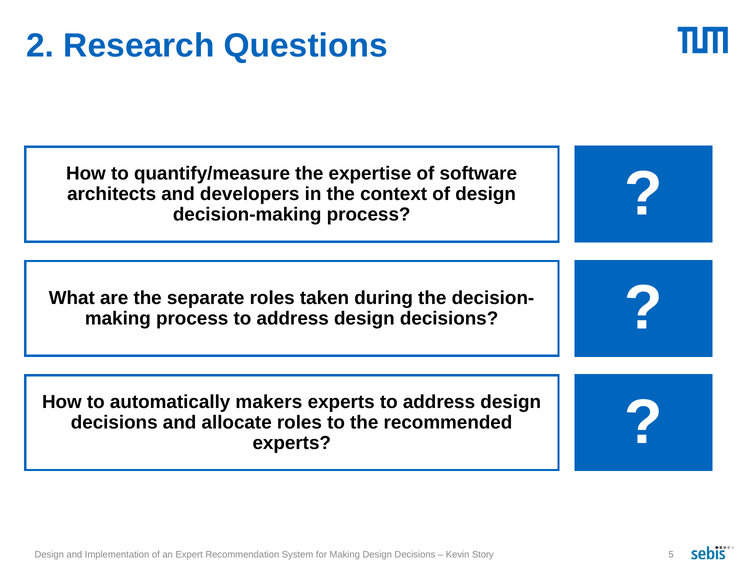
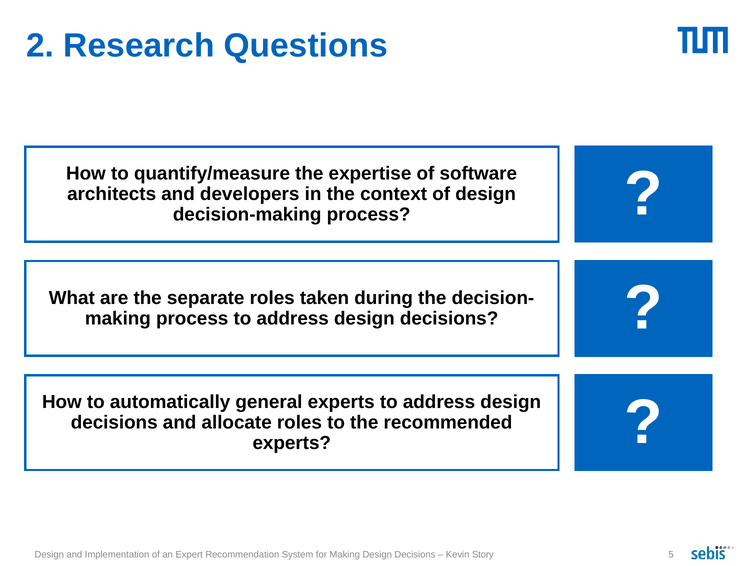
makers: makers -> general
